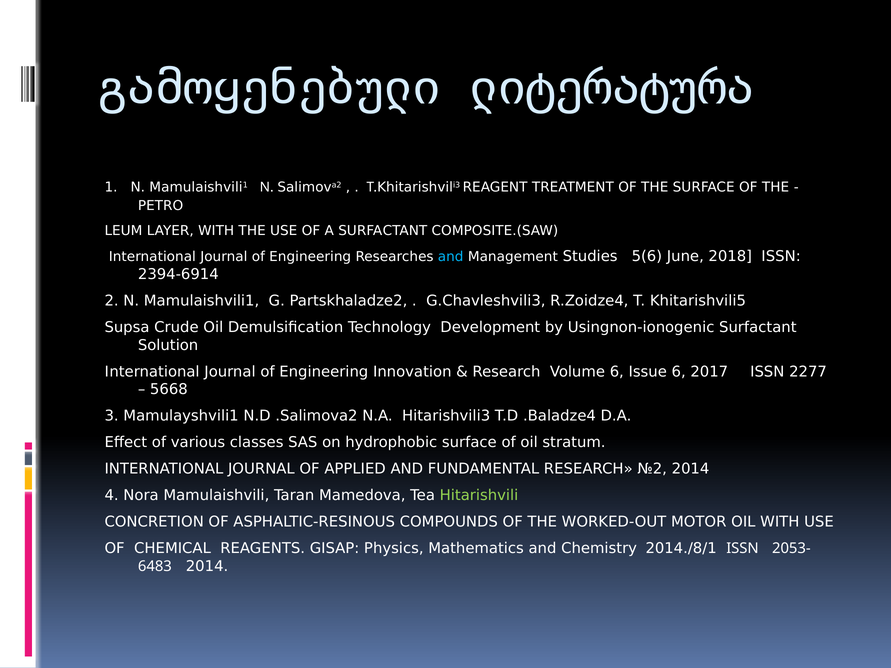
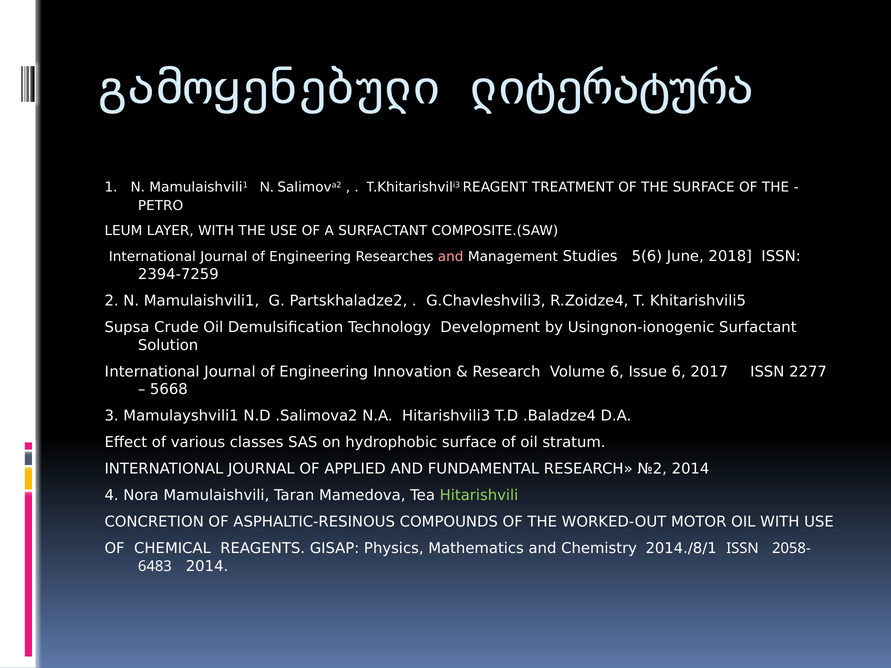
and at (451, 257) colour: light blue -> pink
2394-6914: 2394-6914 -> 2394-7259
2053-: 2053- -> 2058-
